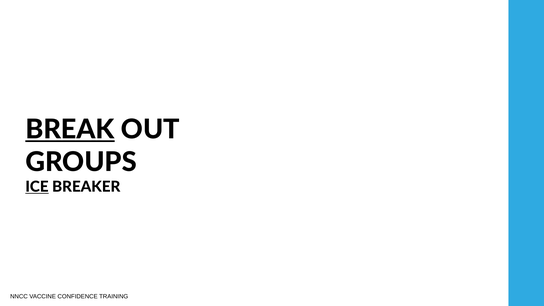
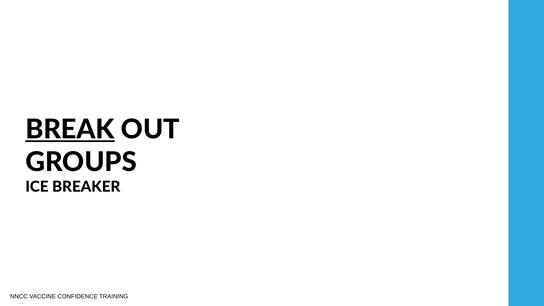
ICE underline: present -> none
